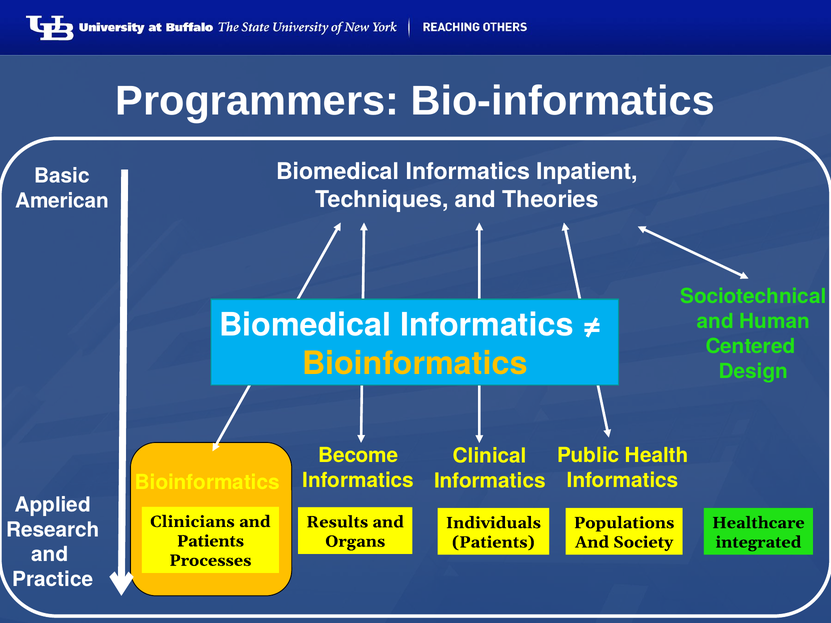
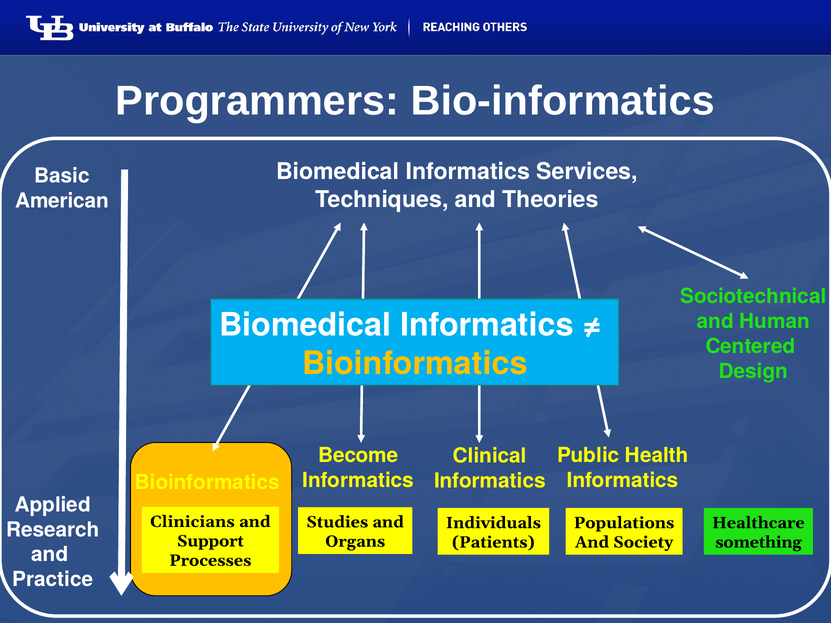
Inpatient: Inpatient -> Services
Results: Results -> Studies
Patients at (210, 541): Patients -> Support
integrated: integrated -> something
